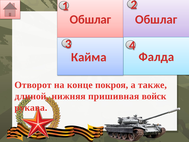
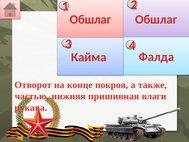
длиной: длиной -> частью
войск: войск -> влаги
